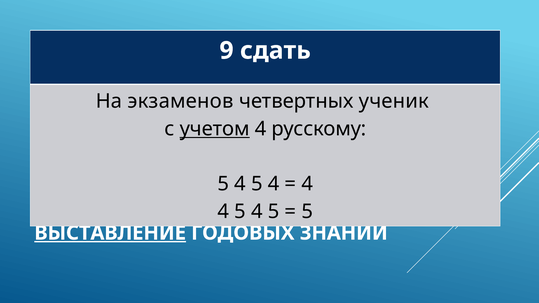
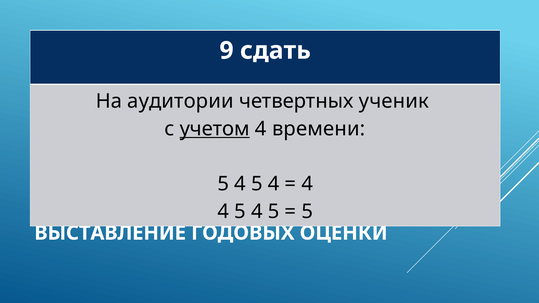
экзаменов: экзаменов -> аудитории
русскому: русскому -> времени
ВЫСТАВЛЕНИЕ underline: present -> none
ЗНАНИЙ: ЗНАНИЙ -> ОЦЕНКИ
